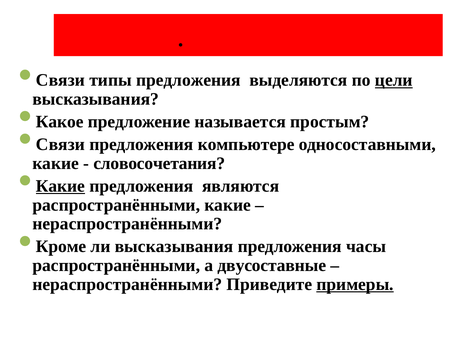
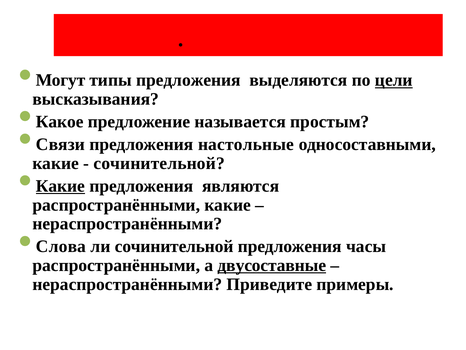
Связи at (60, 80): Связи -> Могут
компьютере: компьютере -> настольные
словосочетания at (159, 163): словосочетания -> сочинительной
Кроме: Кроме -> Слова
ли высказывания: высказывания -> сочинительной
двусоставные underline: none -> present
примеры underline: present -> none
